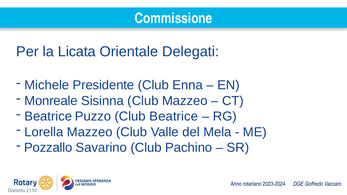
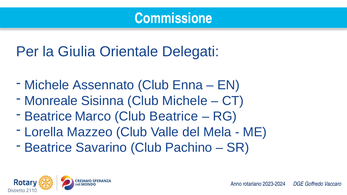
Licata: Licata -> Giulia
Presidente: Presidente -> Assennato
Club Mazzeo: Mazzeo -> Michele
Puzzo: Puzzo -> Marco
Pozzallo at (48, 148): Pozzallo -> Beatrice
